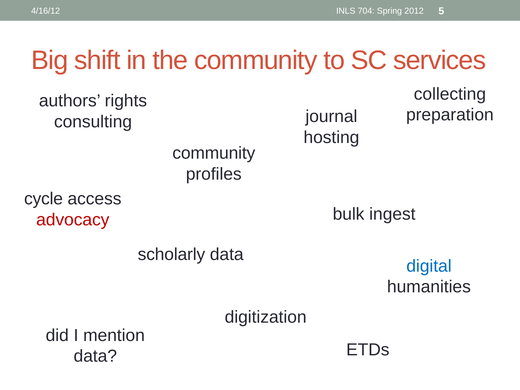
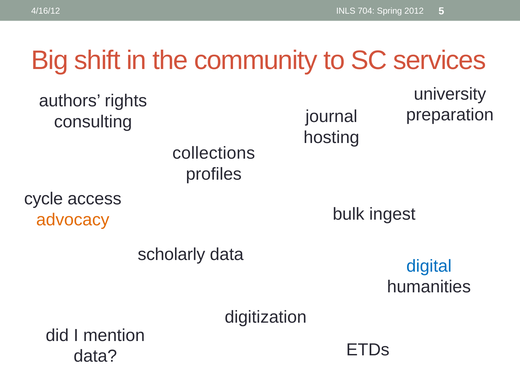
collecting: collecting -> university
community at (214, 153): community -> collections
advocacy colour: red -> orange
